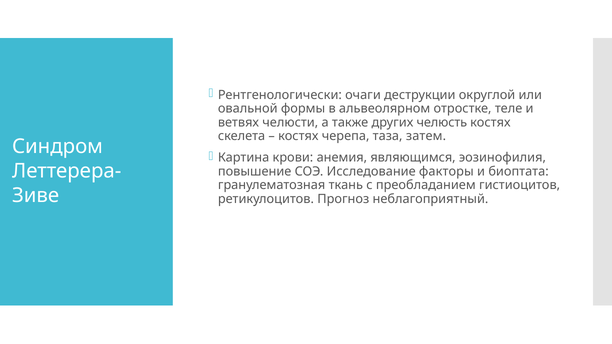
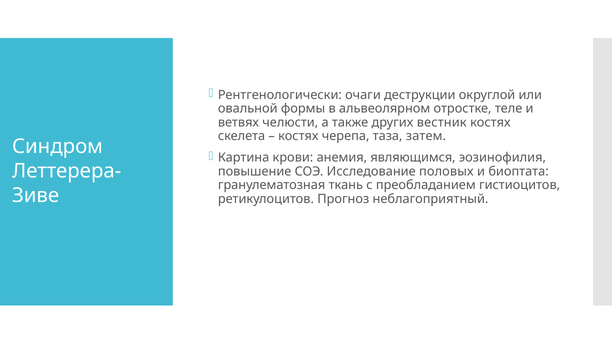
челюсть: челюсть -> вестник
факторы: факторы -> половых
